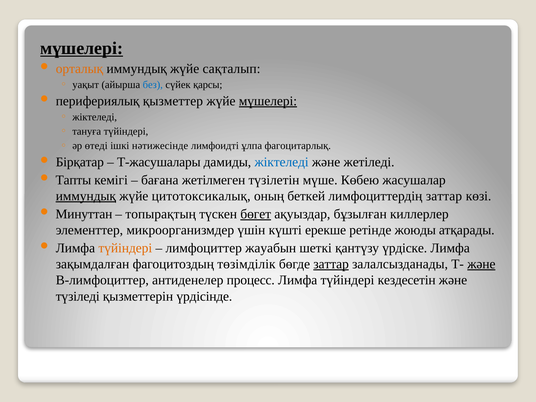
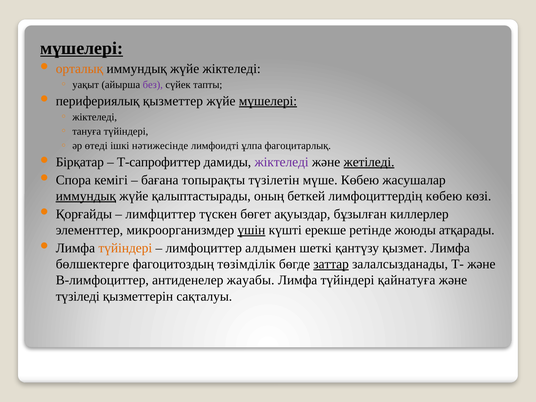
жүйе сақталып: сақталып -> жіктеледі
без colour: blue -> purple
қарсы: қарсы -> тапты
Т-жасушалары: Т-жасушалары -> Т-сапрофиттер
жіктеледі at (282, 162) colour: blue -> purple
жетіледі underline: none -> present
Тапты: Тапты -> Спора
жетілмеген: жетілмеген -> топырақты
цитотоксикалық: цитотоксикалық -> қалыптастырады
лимфоциттердің заттар: заттар -> көбею
Минуттан: Минуттан -> Қорғайды
топырақтың: топырақтың -> лимфциттер
бөгет underline: present -> none
үшін underline: none -> present
жауабын: жауабын -> алдымен
үрдіске: үрдіске -> қызмет
зақымдалған: зақымдалған -> бөлшектерге
және at (481, 264) underline: present -> none
процесс: процесс -> жауабы
кездесетін: кездесетін -> қайнатуға
үрдісінде: үрдісінде -> сақталуы
